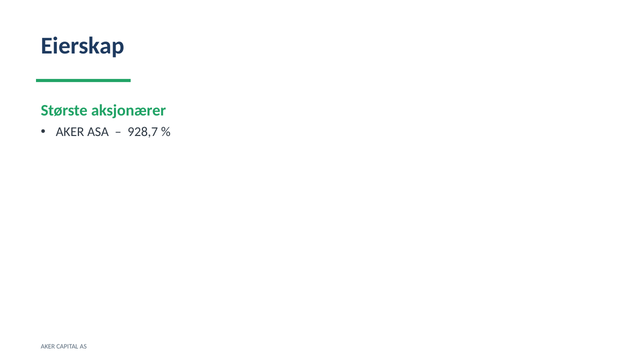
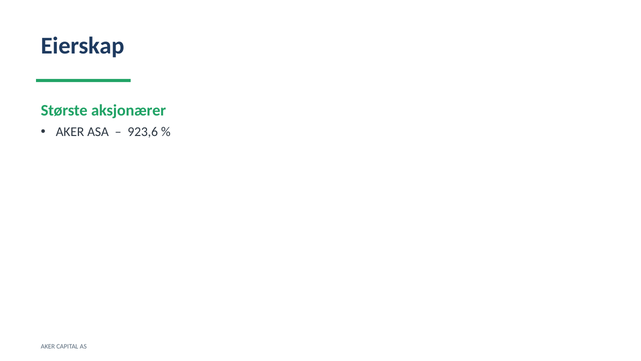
928,7: 928,7 -> 923,6
